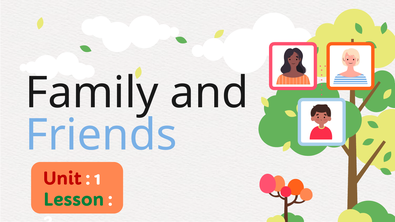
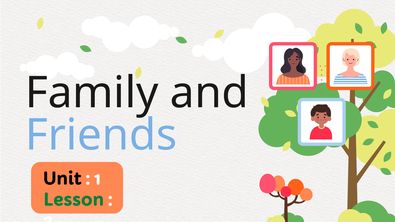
Unit colour: red -> black
